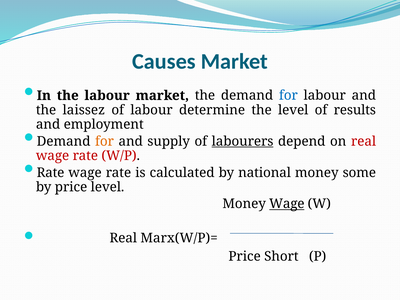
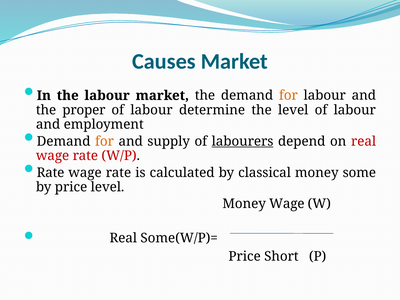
for at (288, 96) colour: blue -> orange
laissez: laissez -> proper
level of results: results -> labour
national: national -> classical
Wage at (287, 204) underline: present -> none
Marx(W/P)=: Marx(W/P)= -> Some(W/P)=
